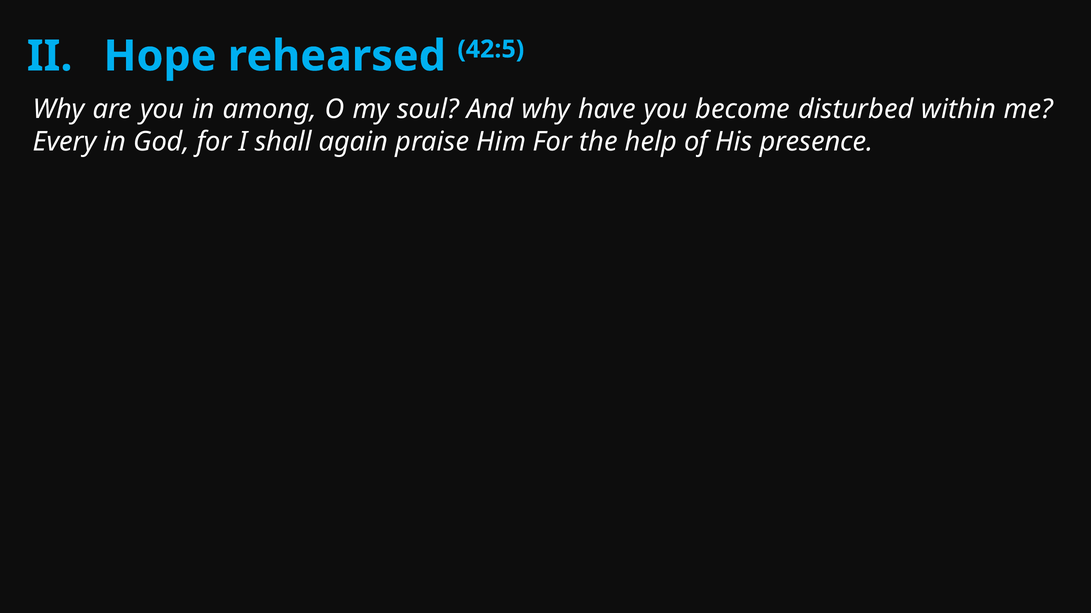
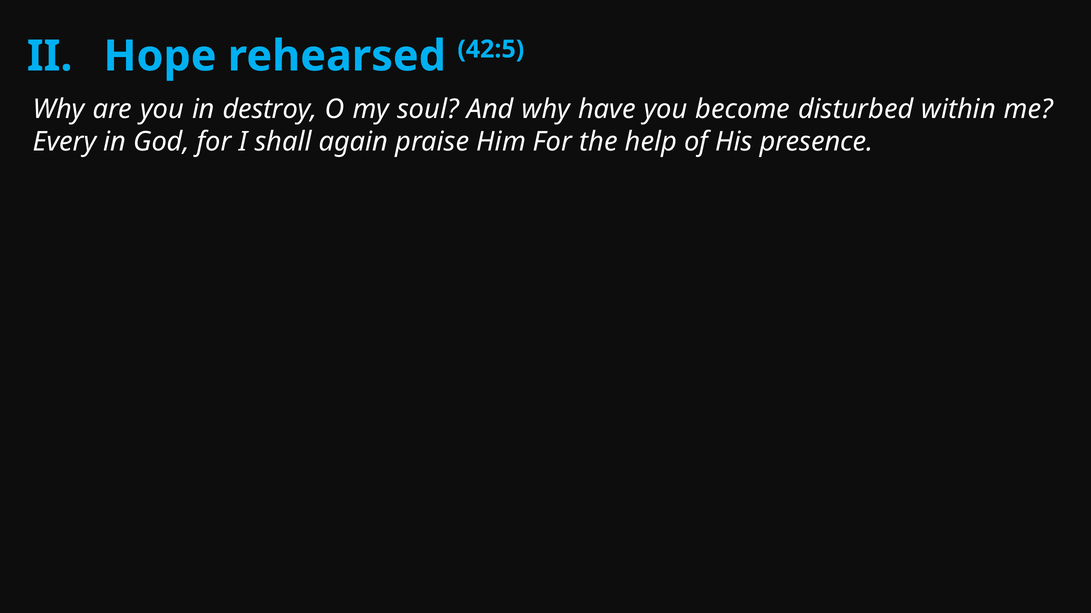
among: among -> destroy
